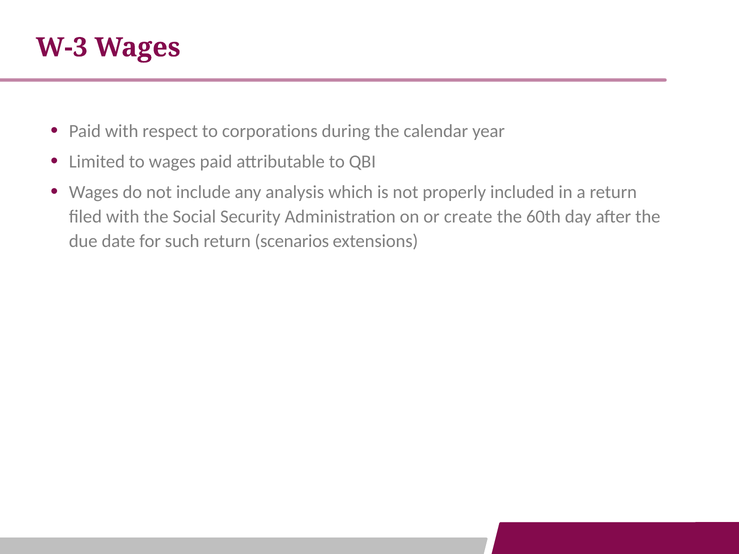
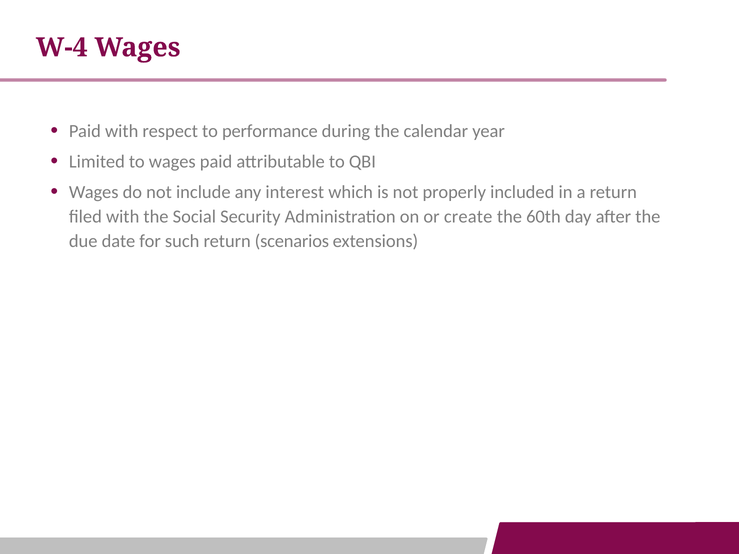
W-3: W-3 -> W-4
corporations: corporations -> performance
analysis: analysis -> interest
